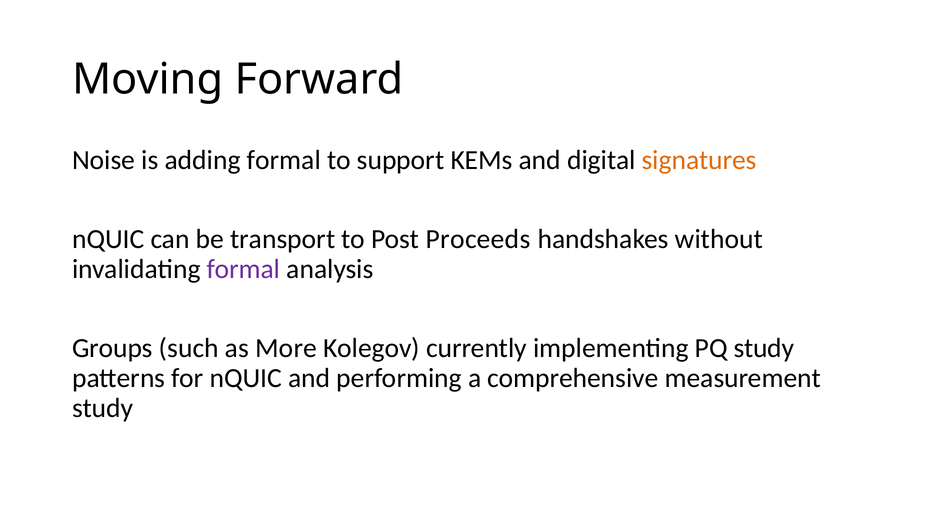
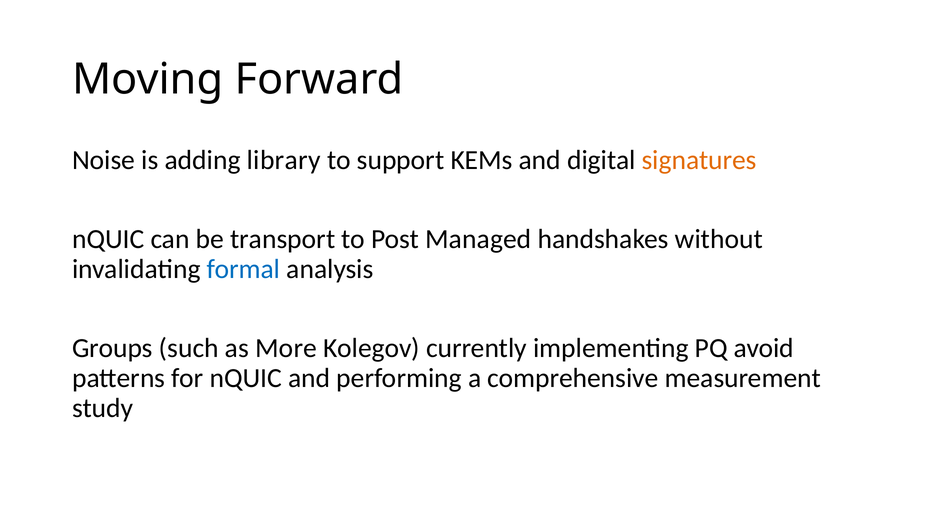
adding formal: formal -> library
Proceeds: Proceeds -> Managed
formal at (243, 269) colour: purple -> blue
PQ study: study -> avoid
